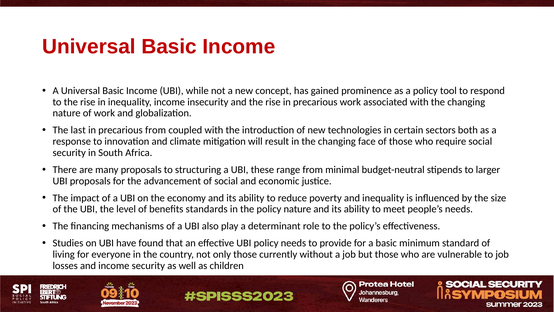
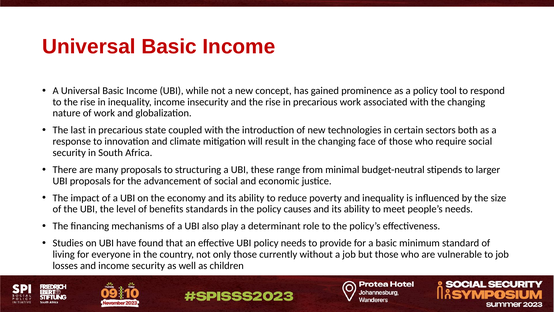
precarious from: from -> state
policy nature: nature -> causes
